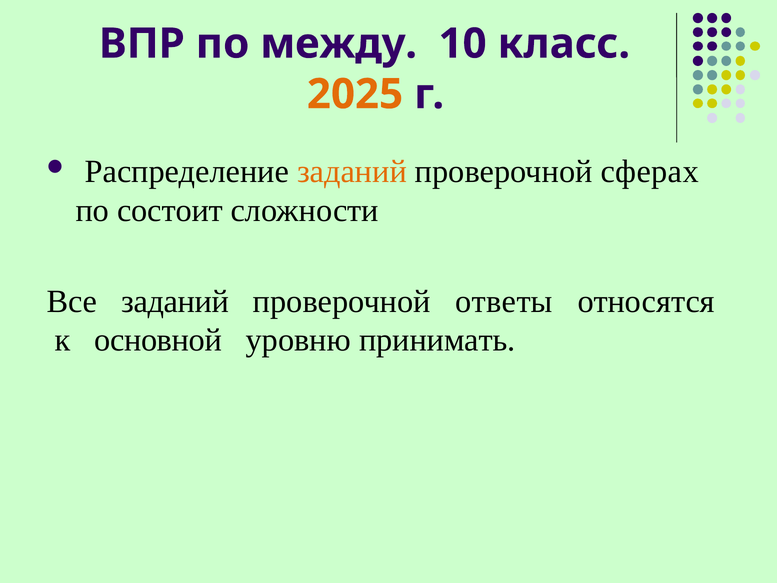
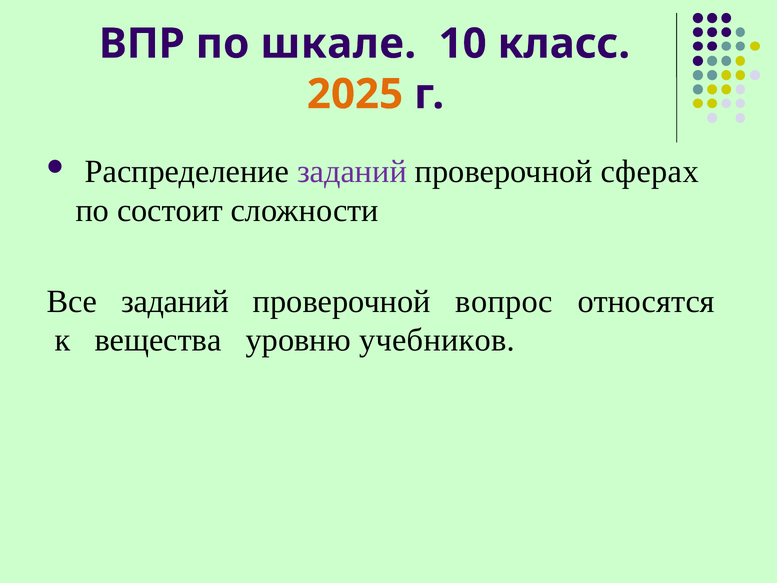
между: между -> шкале
заданий at (352, 172) colour: orange -> purple
ответы: ответы -> вопрос
основной: основной -> вещества
принимать: принимать -> учебников
